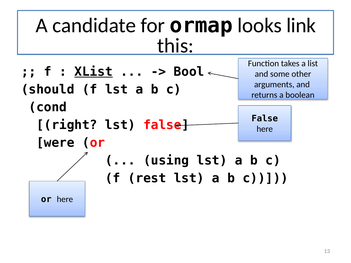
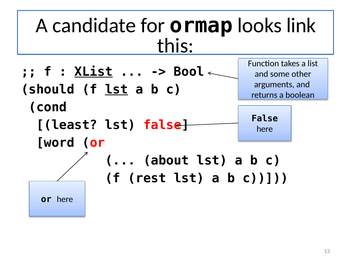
lst at (116, 89) underline: none -> present
right: right -> least
were: were -> word
using: using -> about
